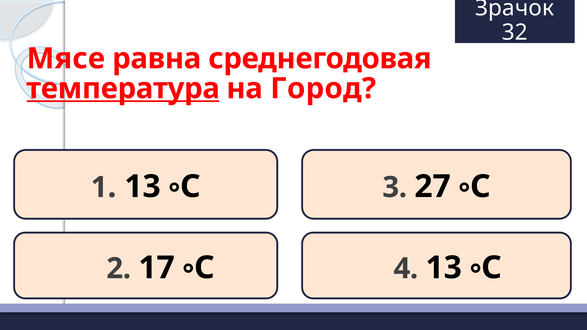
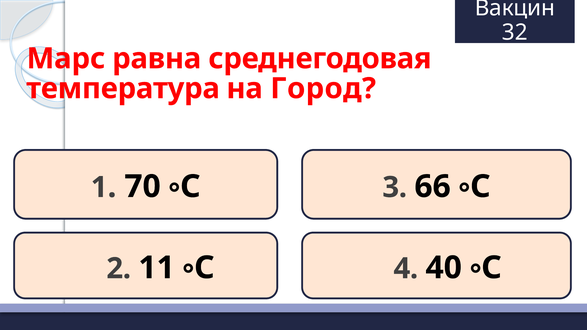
Зрачок: Зрачок -> Вакцин
Мясе: Мясе -> Марс
температура underline: present -> none
1 13: 13 -> 70
27: 27 -> 66
17: 17 -> 11
4 13: 13 -> 40
